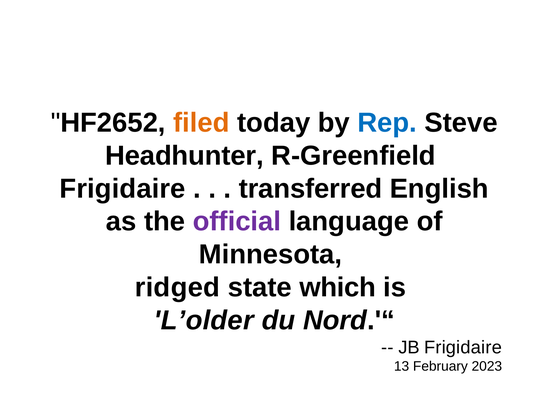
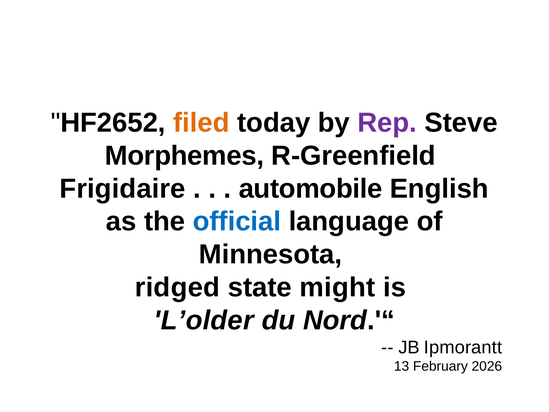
Rep colour: blue -> purple
Headhunter: Headhunter -> Morphemes
transferred: transferred -> automobile
official colour: purple -> blue
which: which -> might
JB Frigidaire: Frigidaire -> Ipmorantt
2023: 2023 -> 2026
